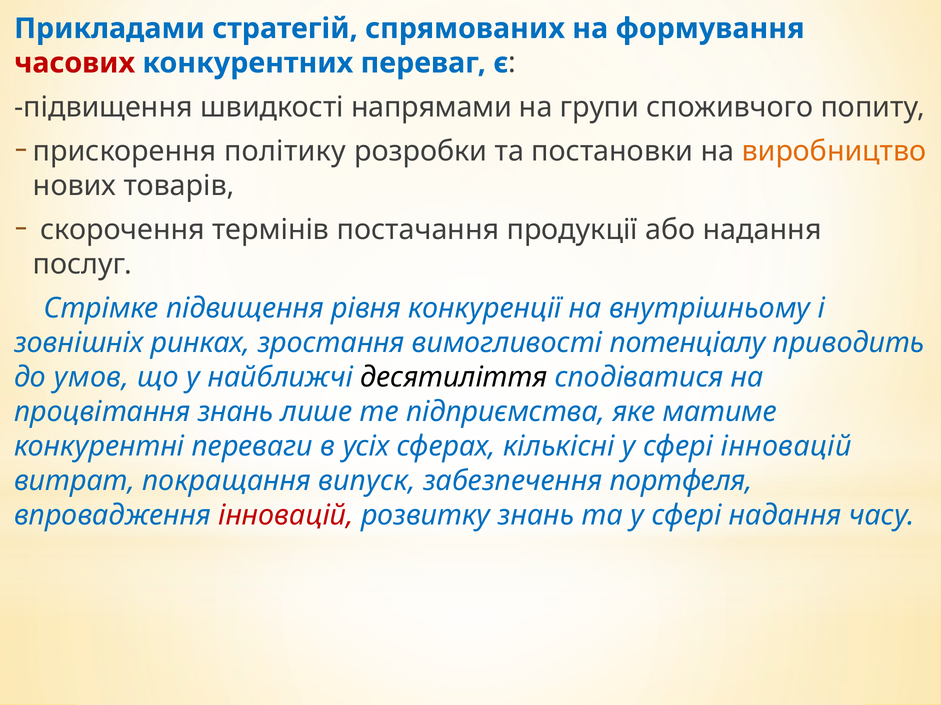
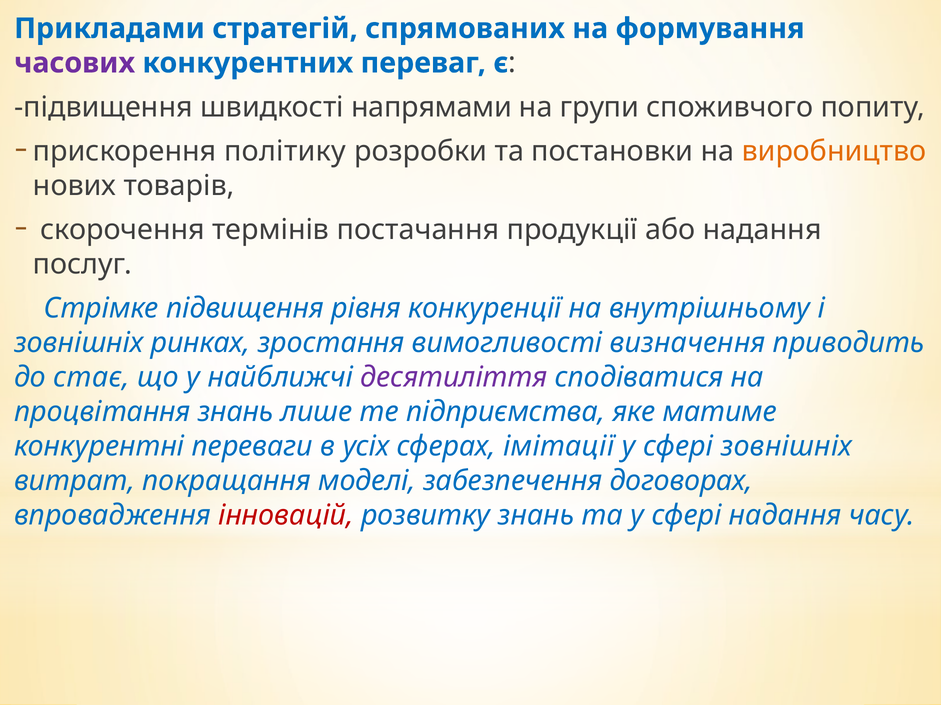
часових colour: red -> purple
потенціалу: потенціалу -> визначення
умов: умов -> стає
десятиліття colour: black -> purple
кількісні: кількісні -> імітації
сфері інновацій: інновацій -> зовнішніх
випуск: випуск -> моделі
портфеля: портфеля -> договорах
